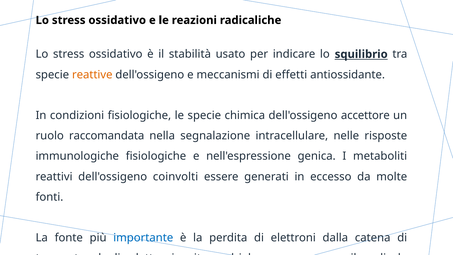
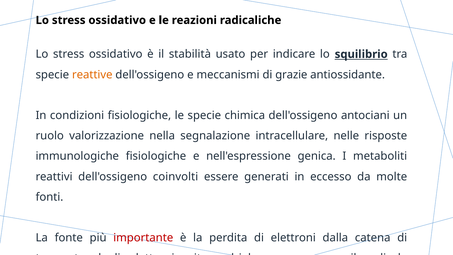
effetti: effetti -> grazie
accettore: accettore -> antociani
raccomandata: raccomandata -> valorizzazione
importante colour: blue -> red
